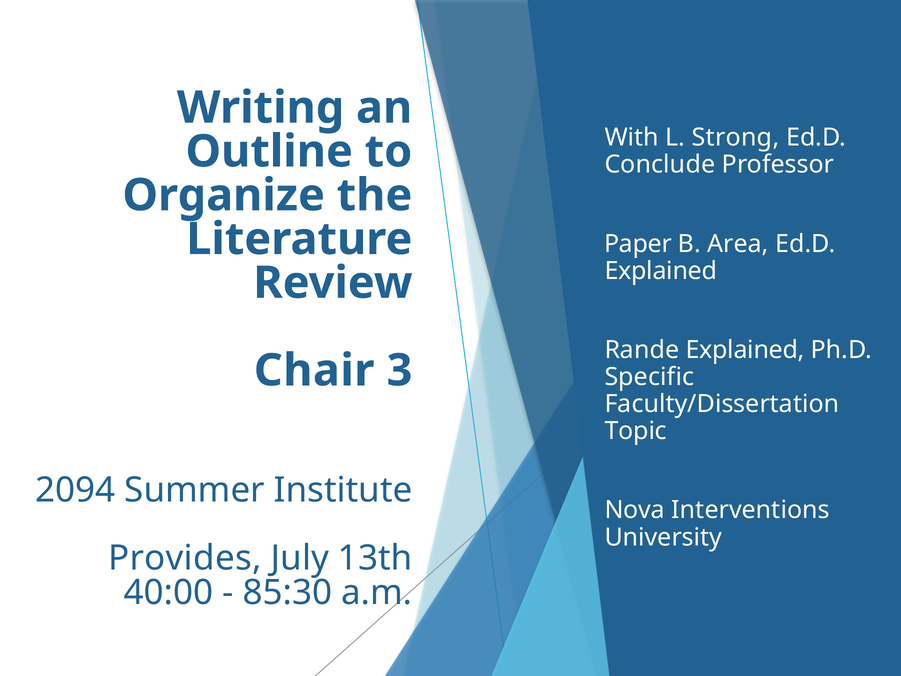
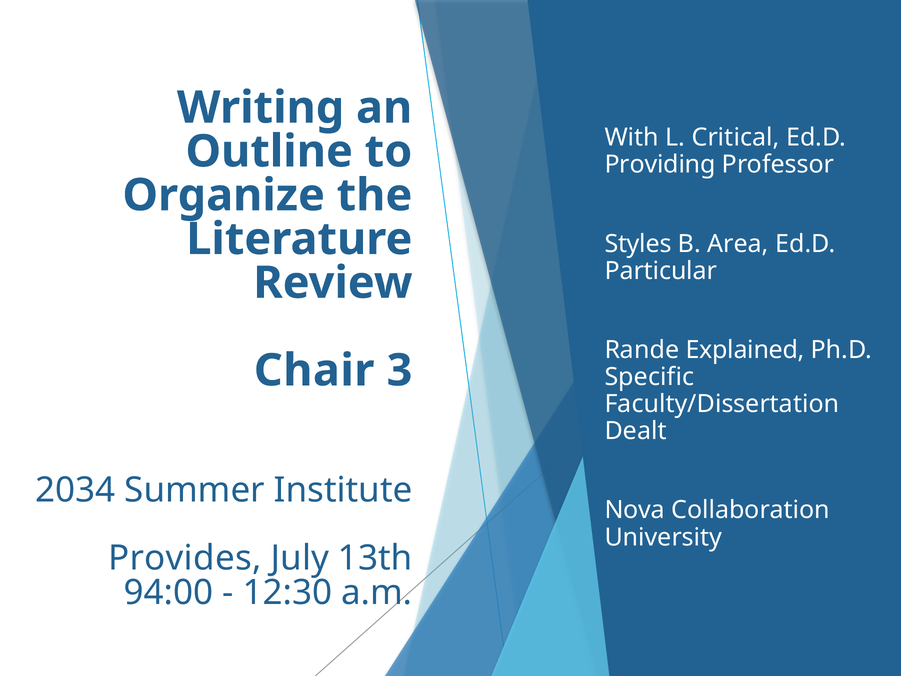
Strong: Strong -> Critical
Conclude: Conclude -> Providing
Paper: Paper -> Styles
Explained at (661, 271): Explained -> Particular
Topic: Topic -> Dealt
2094: 2094 -> 2034
Interventions: Interventions -> Collaboration
40:00: 40:00 -> 94:00
85:30: 85:30 -> 12:30
